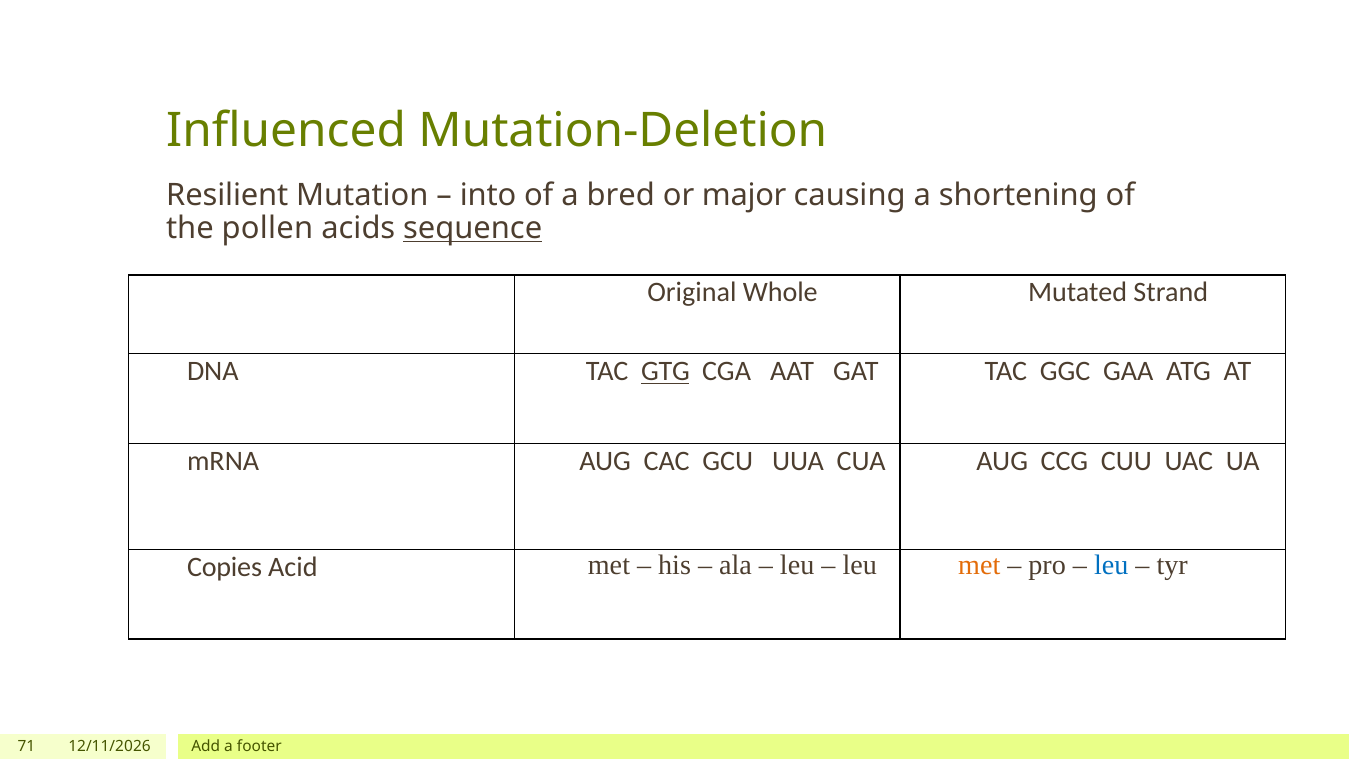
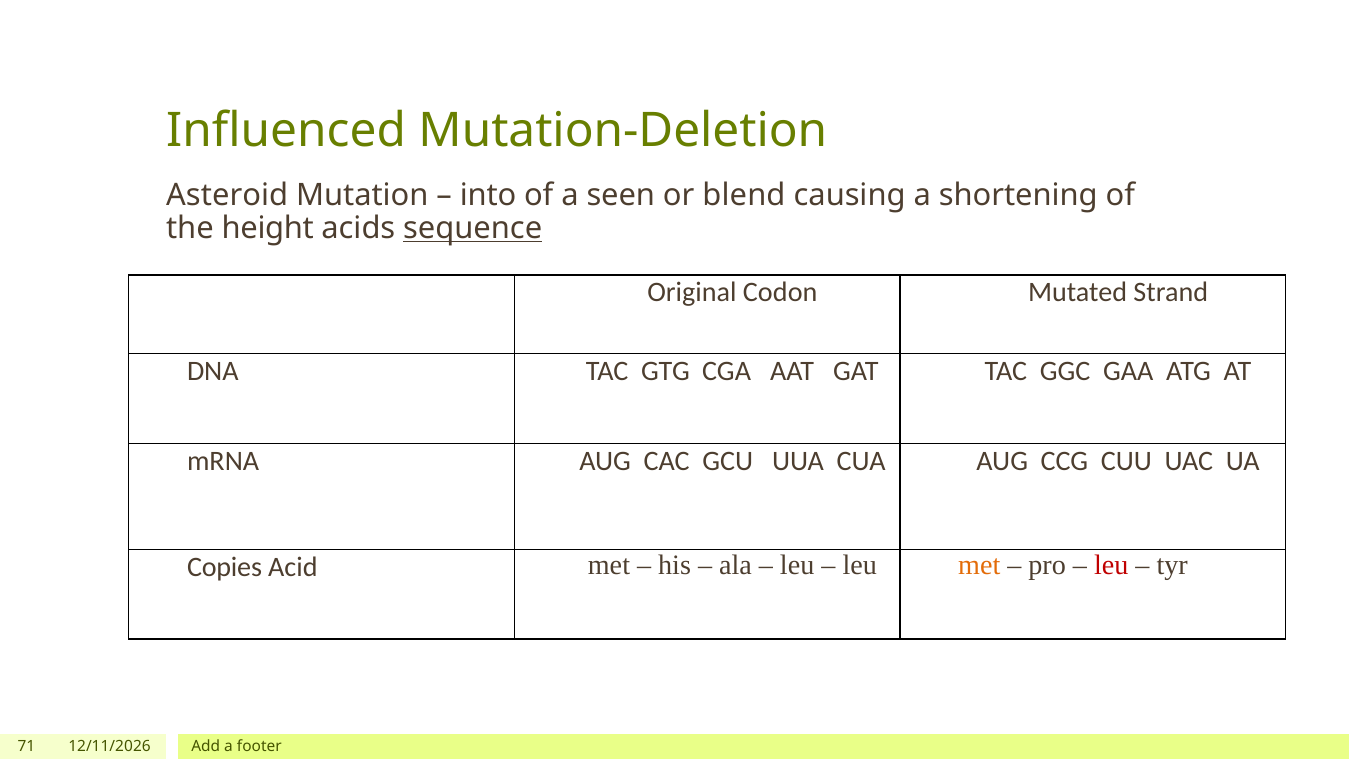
Resilient: Resilient -> Asteroid
bred: bred -> seen
major: major -> blend
pollen: pollen -> height
Whole: Whole -> Codon
GTG underline: present -> none
leu at (1111, 565) colour: blue -> red
